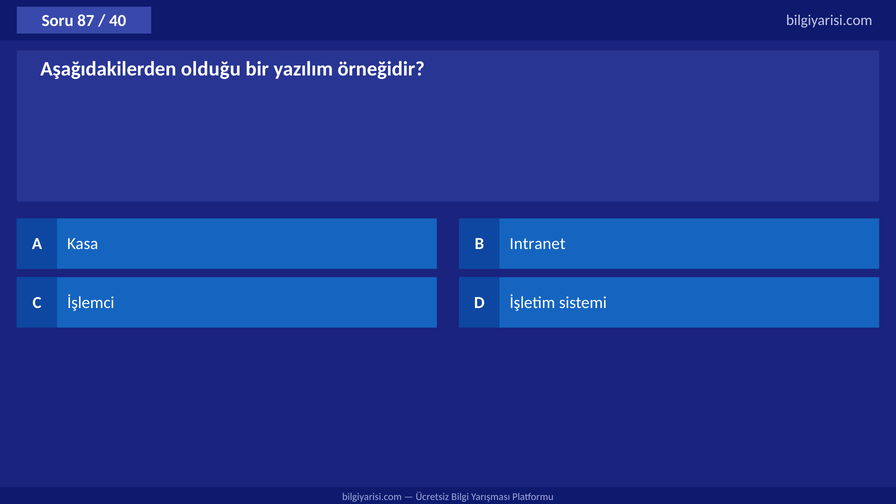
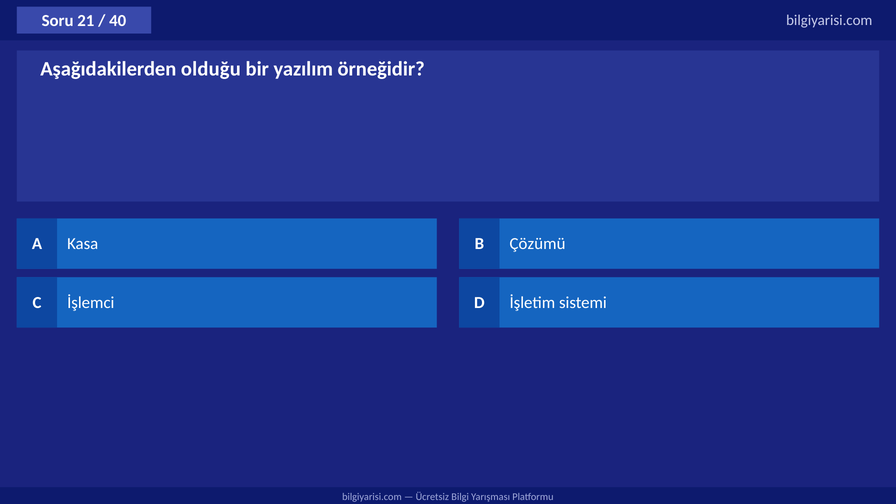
87: 87 -> 21
Intranet: Intranet -> Çözümü
